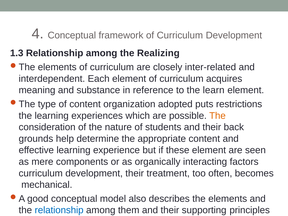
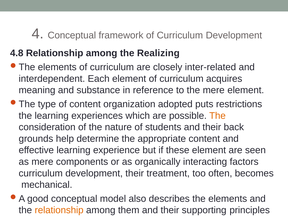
1.3: 1.3 -> 4.8
the learn: learn -> mere
relationship at (59, 210) colour: blue -> orange
